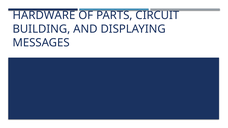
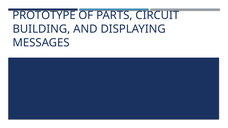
HARDWARE: HARDWARE -> PROTOTYPE
